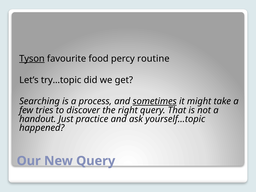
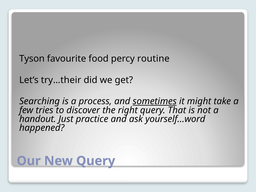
Tyson underline: present -> none
try…topic: try…topic -> try…their
yourself…topic: yourself…topic -> yourself…word
